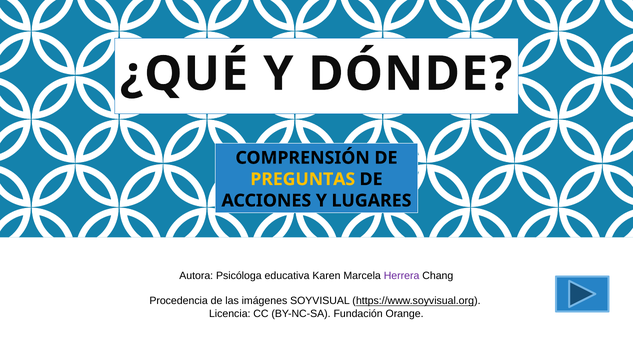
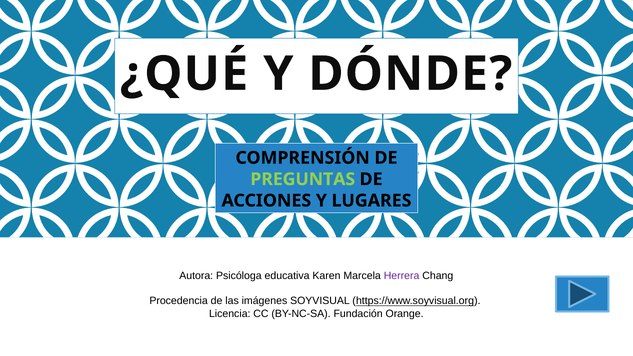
PREGUNTAS colour: yellow -> light green
